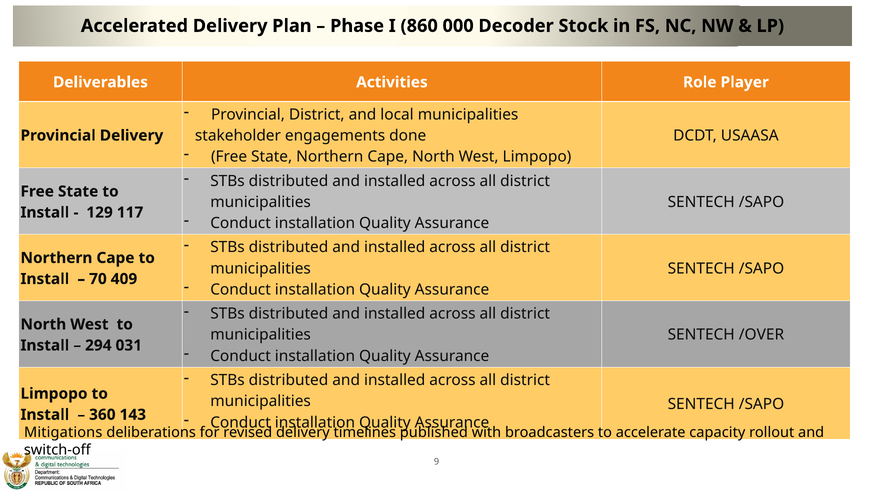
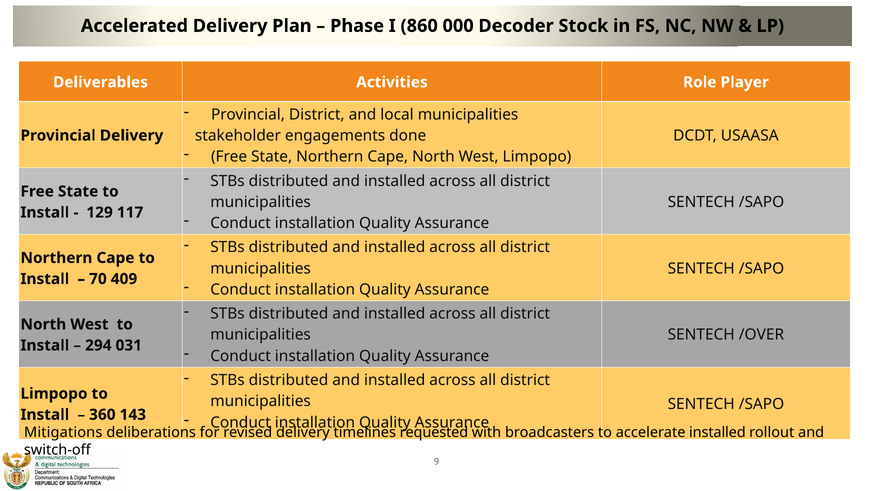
published: published -> requested
accelerate capacity: capacity -> installed
